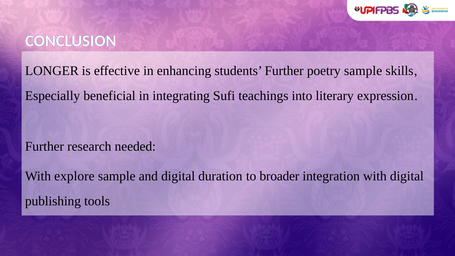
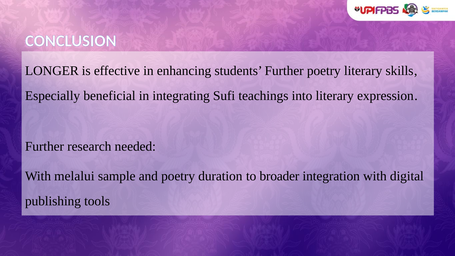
poetry sample: sample -> literary
explore: explore -> melalui
and digital: digital -> poetry
